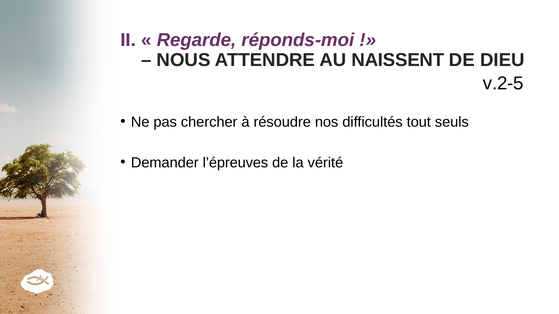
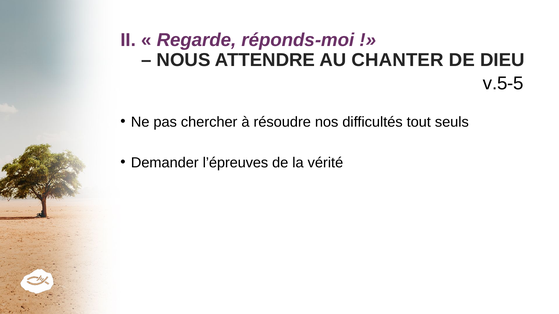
NAISSENT: NAISSENT -> CHANTER
v.2-5: v.2-5 -> v.5-5
